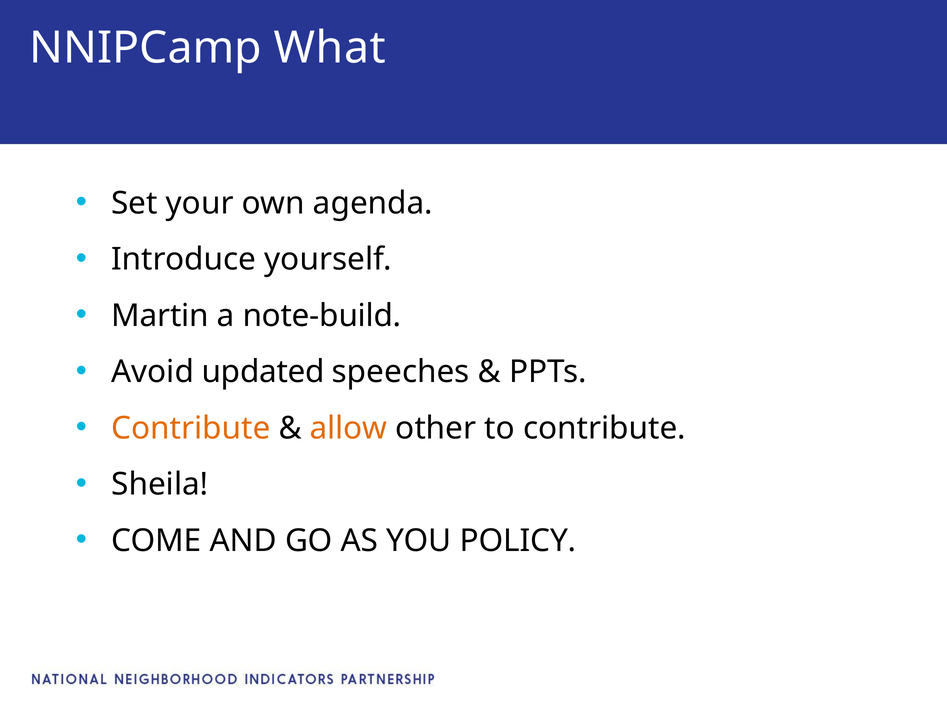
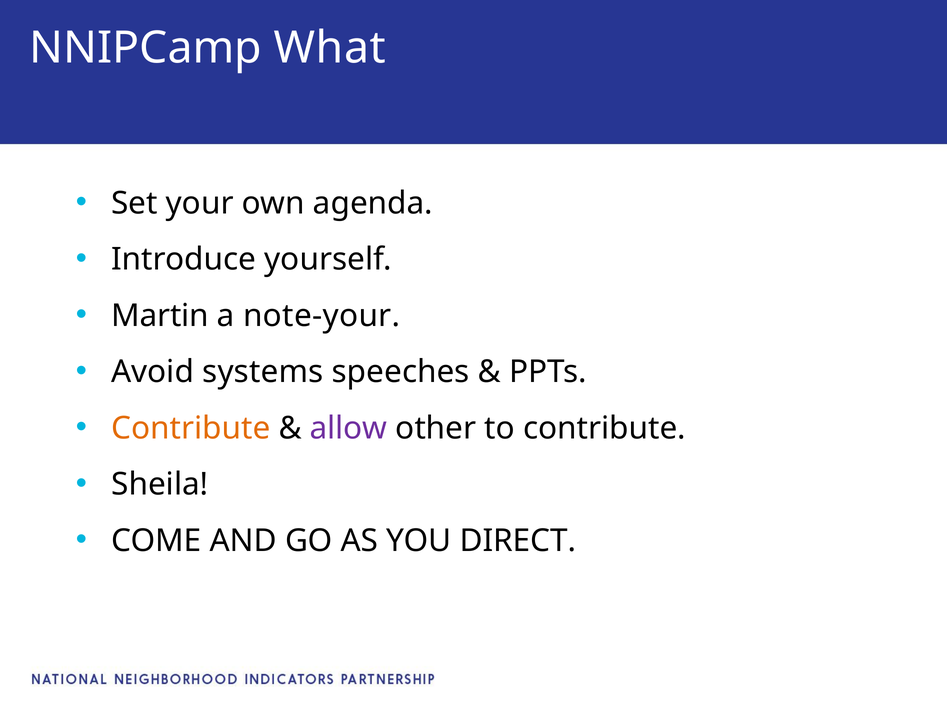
note-build: note-build -> note-your
updated: updated -> systems
allow colour: orange -> purple
POLICY: POLICY -> DIRECT
